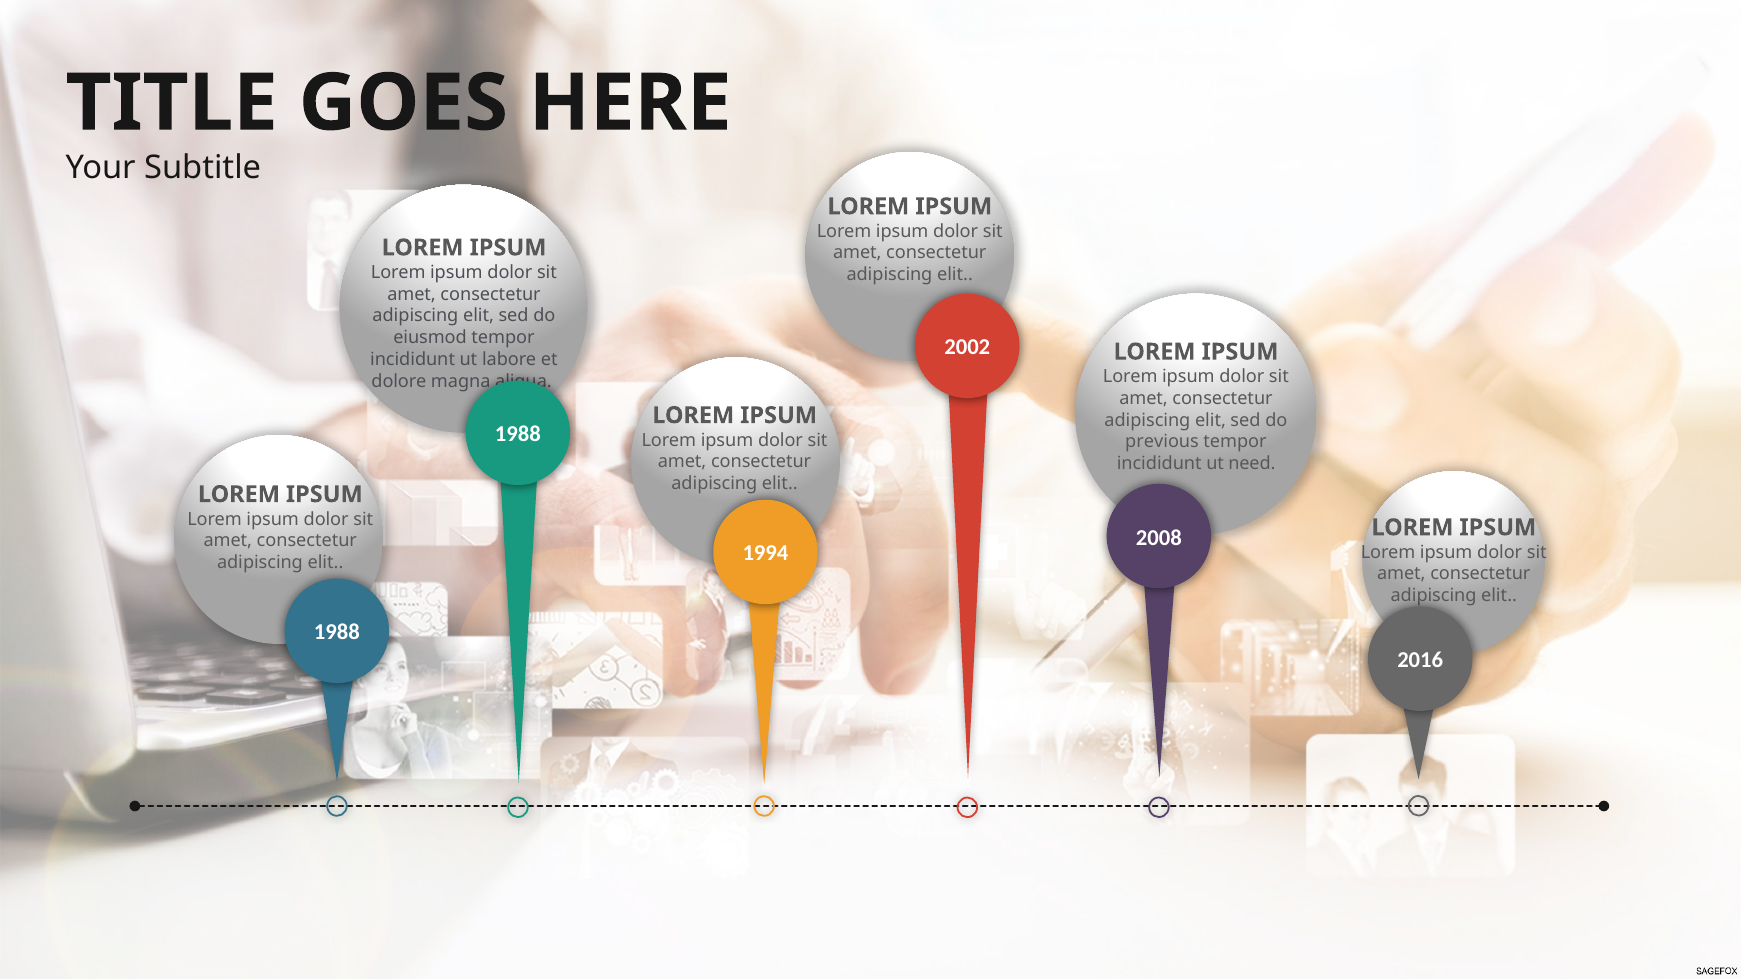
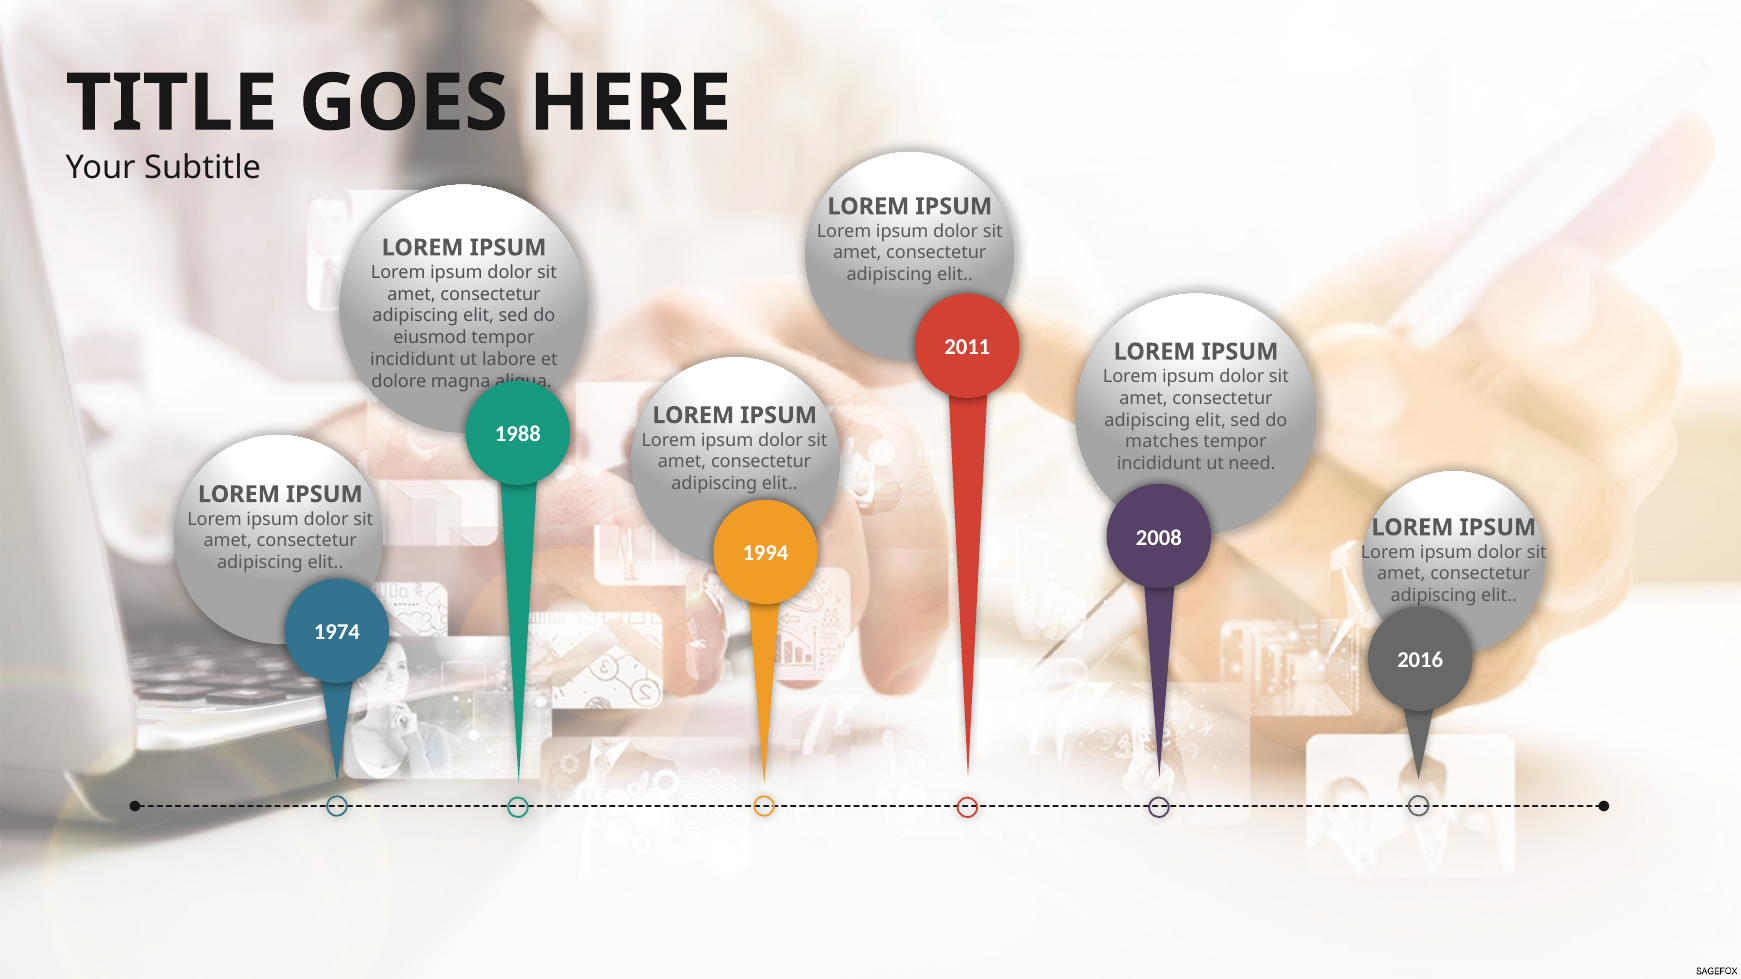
2002: 2002 -> 2011
previous: previous -> matches
1988 at (337, 633): 1988 -> 1974
